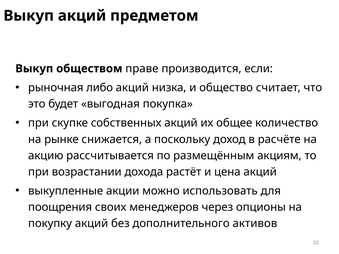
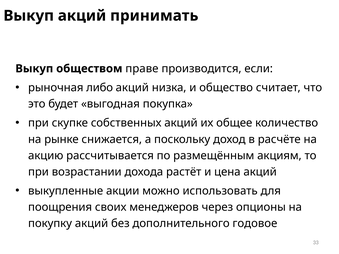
предметом: предметом -> принимать
активов: активов -> годовое
